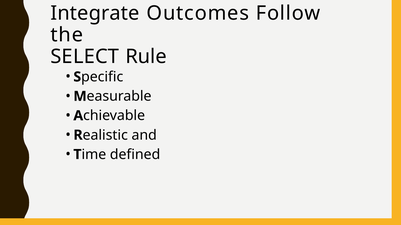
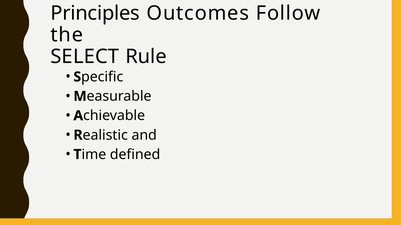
Integrate: Integrate -> Principles
